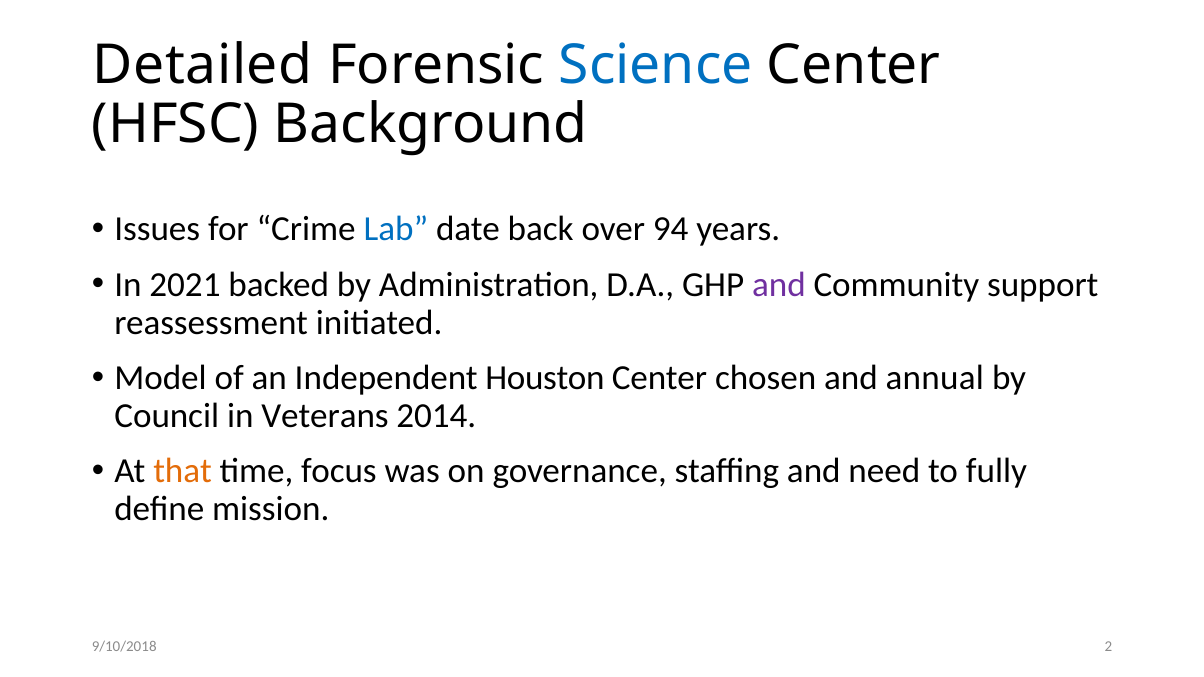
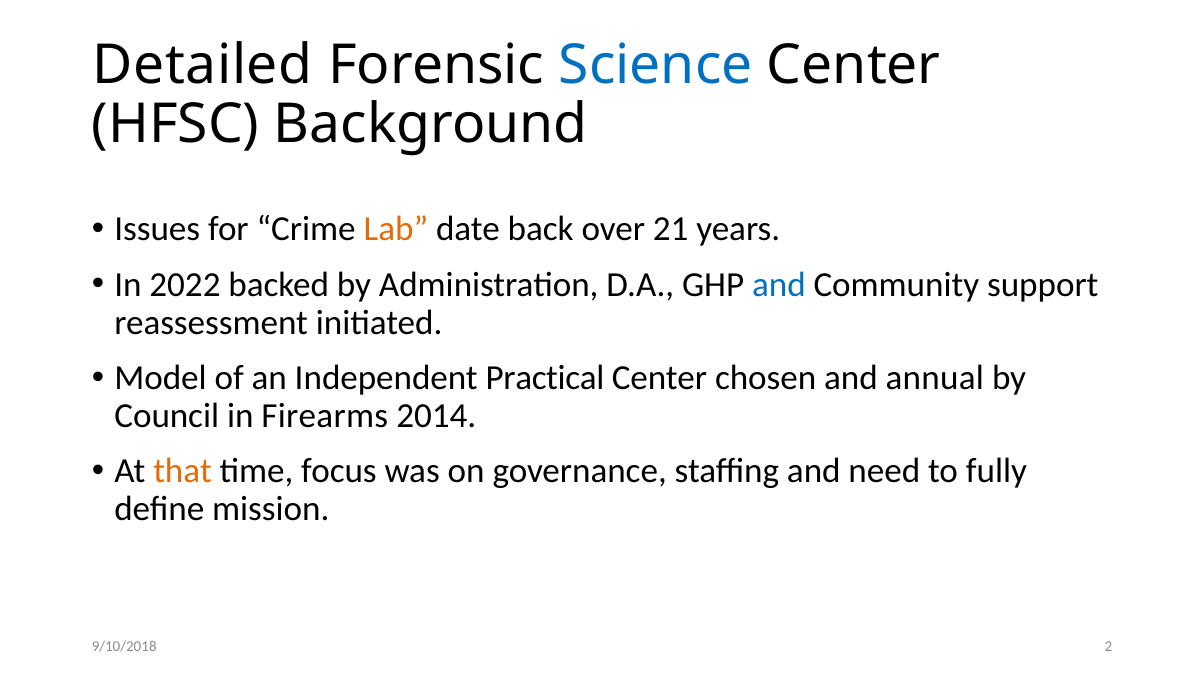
Lab colour: blue -> orange
94: 94 -> 21
2021: 2021 -> 2022
and at (779, 285) colour: purple -> blue
Houston: Houston -> Practical
Veterans: Veterans -> Firearms
